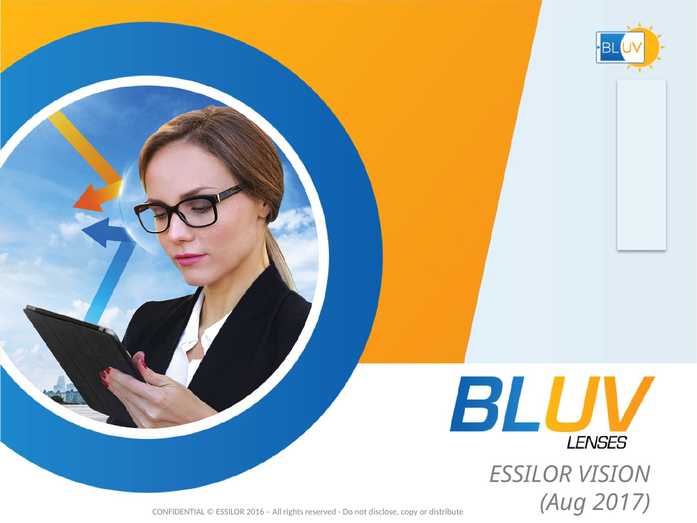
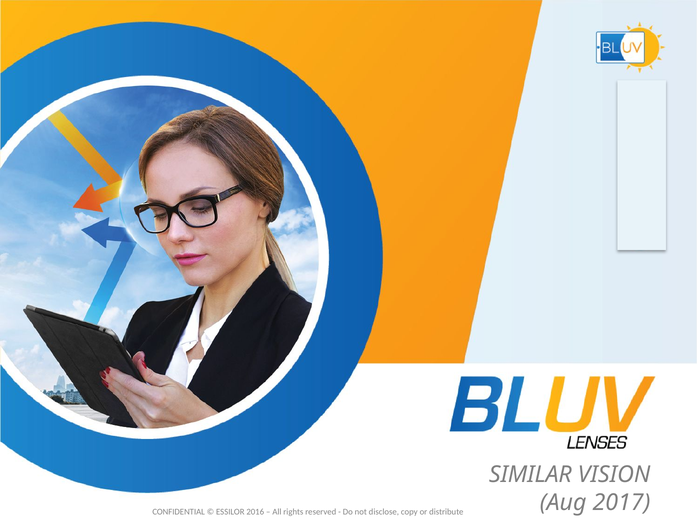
ESSILOR at (530, 475): ESSILOR -> SIMILAR
